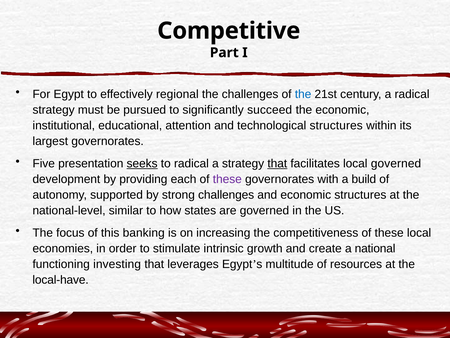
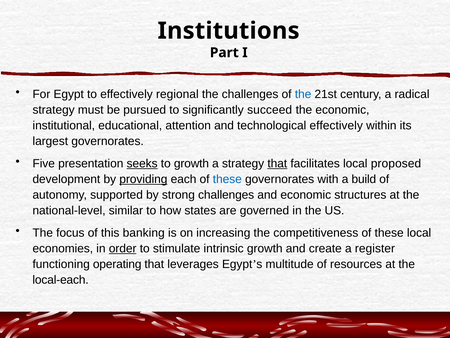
Competitive: Competitive -> Institutions
technological structures: structures -> effectively
to radical: radical -> growth
local governed: governed -> proposed
providing underline: none -> present
these at (227, 179) colour: purple -> blue
order underline: none -> present
national: national -> register
investing: investing -> operating
local-have: local-have -> local-each
